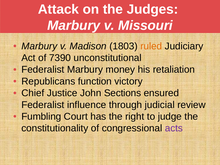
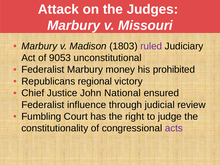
ruled colour: orange -> purple
7390: 7390 -> 9053
retaliation: retaliation -> prohibited
function: function -> regional
Sections: Sections -> National
